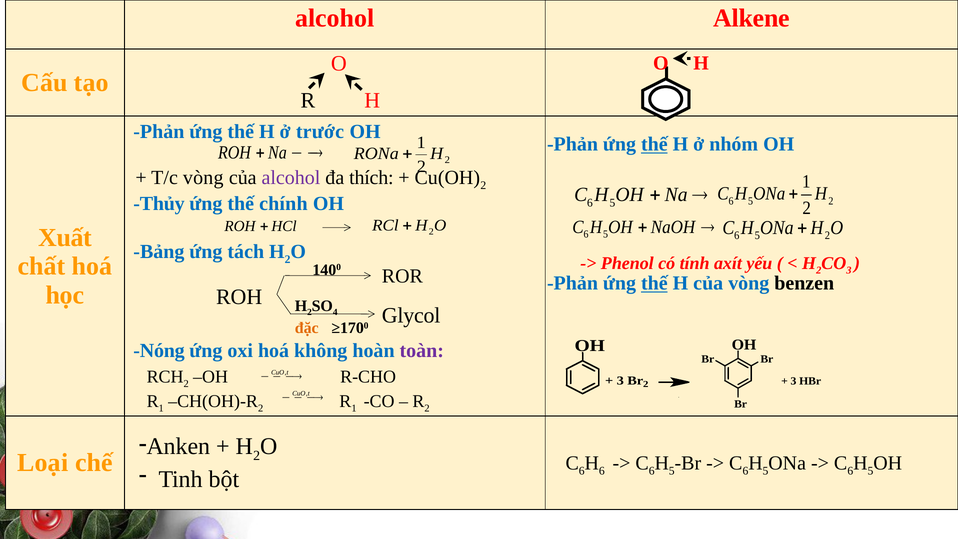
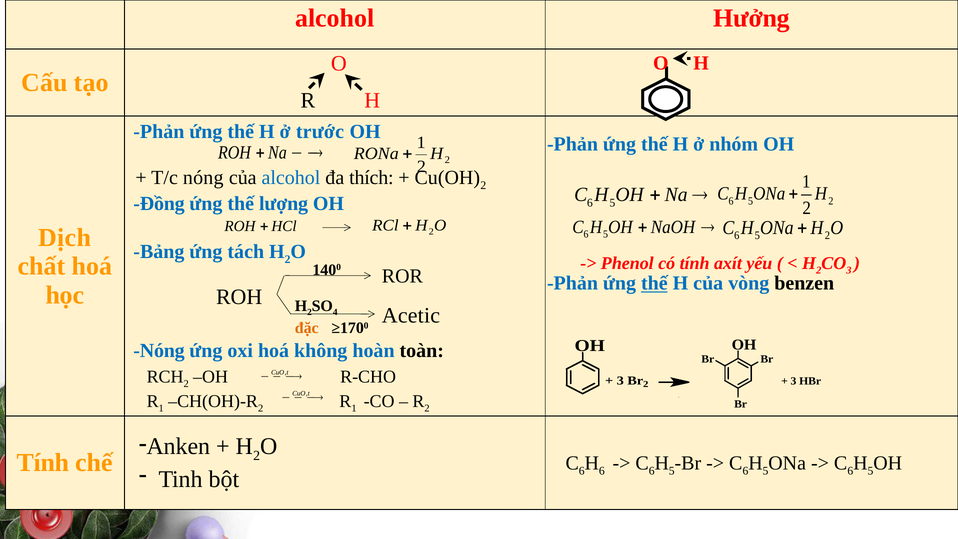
Alkene: Alkene -> Hưởng
thế at (654, 144) underline: present -> none
T/c vòng: vòng -> nóng
alcohol at (291, 178) colour: purple -> blue
Thủy: Thủy -> Đồng
chính: chính -> lượng
Xuất: Xuất -> Dịch
Glycol: Glycol -> Acetic
toàn colour: purple -> black
Loại at (43, 463): Loại -> Tính
